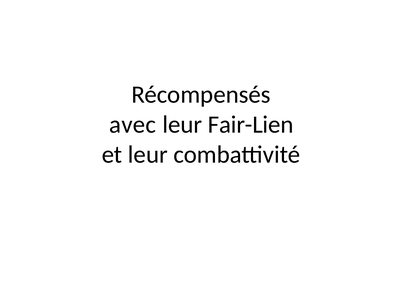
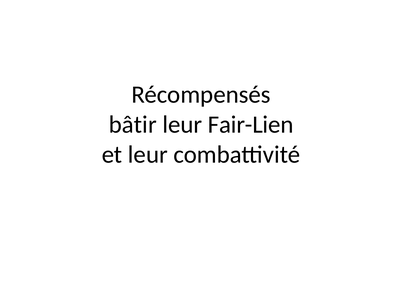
avec: avec -> bâtir
